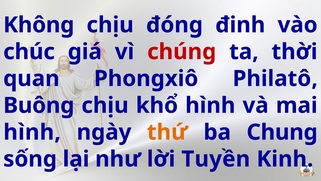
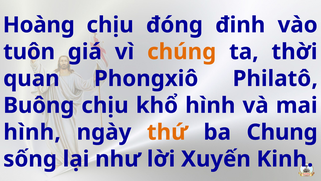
Không: Không -> Hoàng
chúc: chúc -> tuôn
chúng colour: red -> orange
Tuyền: Tuyền -> Xuyến
